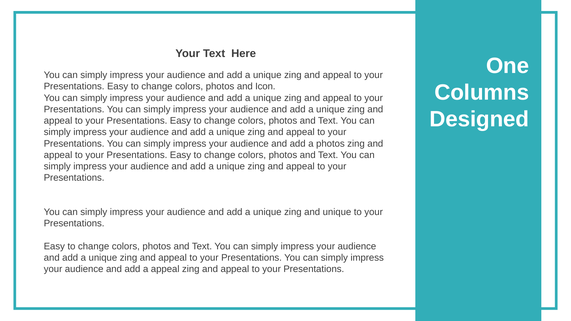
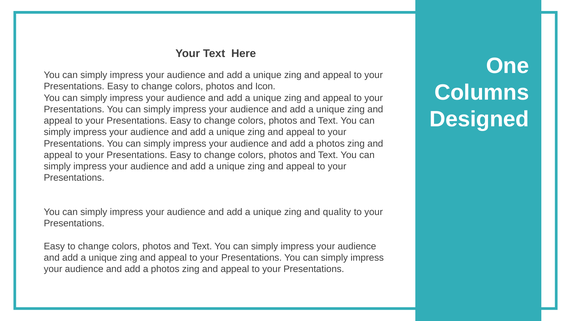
and unique: unique -> quality
appeal at (165, 269): appeal -> photos
